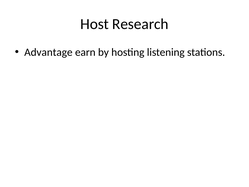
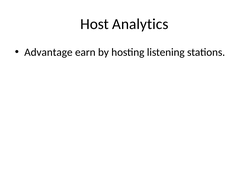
Research: Research -> Analytics
